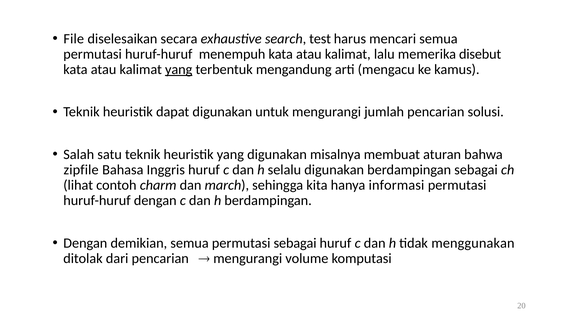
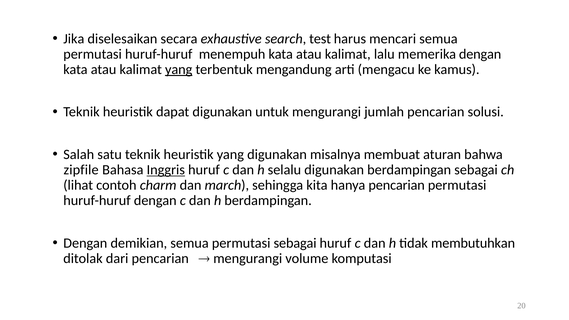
File: File -> Jika
memerika disebut: disebut -> dengan
Inggris underline: none -> present
hanya informasi: informasi -> pencarian
menggunakan: menggunakan -> membutuhkan
